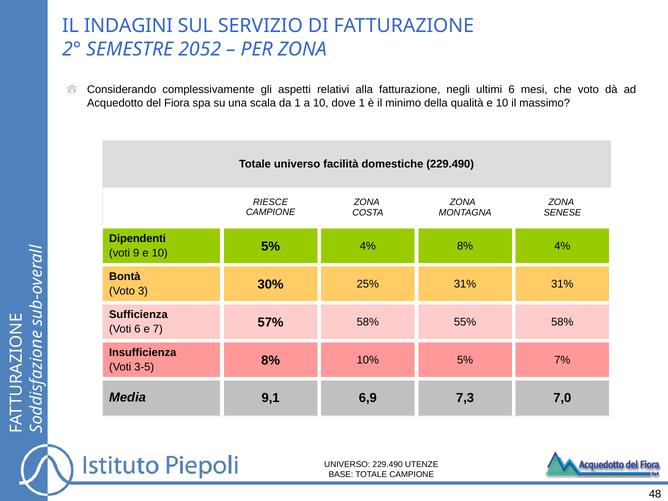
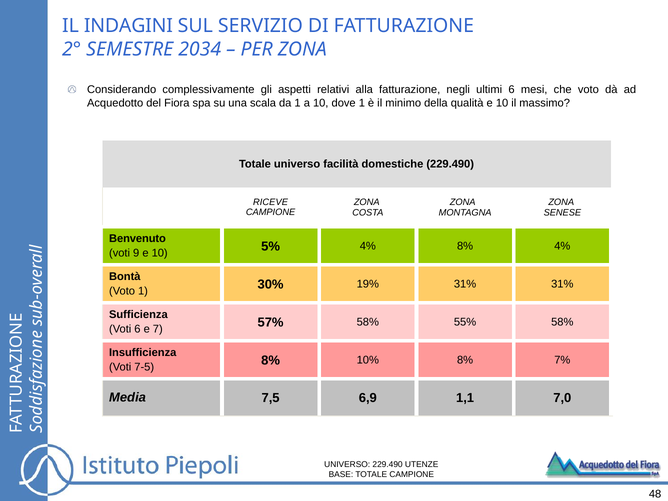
2052: 2052 -> 2034
RIESCE: RIESCE -> RICEVE
Dipendenti: Dipendenti -> Benvenuto
25%: 25% -> 19%
Voto 3: 3 -> 1
10% 5%: 5% -> 8%
3-5: 3-5 -> 7-5
9,1: 9,1 -> 7,5
7,3: 7,3 -> 1,1
